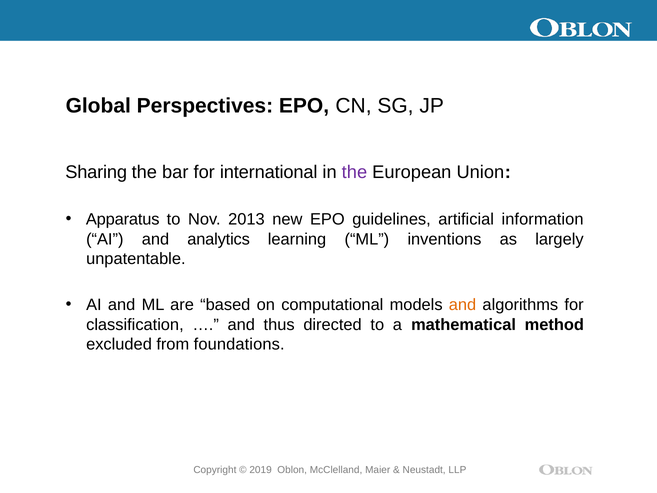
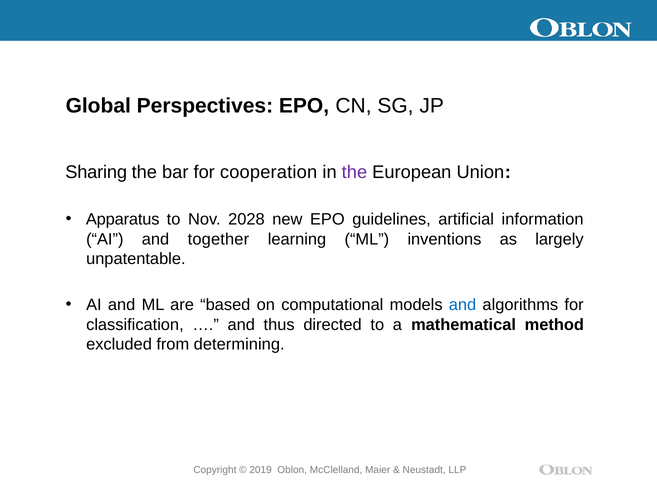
international: international -> cooperation
2013: 2013 -> 2028
analytics: analytics -> together
and at (463, 305) colour: orange -> blue
foundations: foundations -> determining
